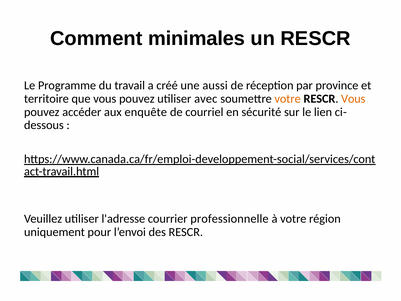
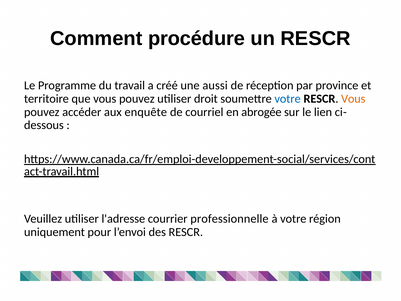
minimales: minimales -> procédure
avec: avec -> droit
votre at (288, 99) colour: orange -> blue
sécurité: sécurité -> abrogée
